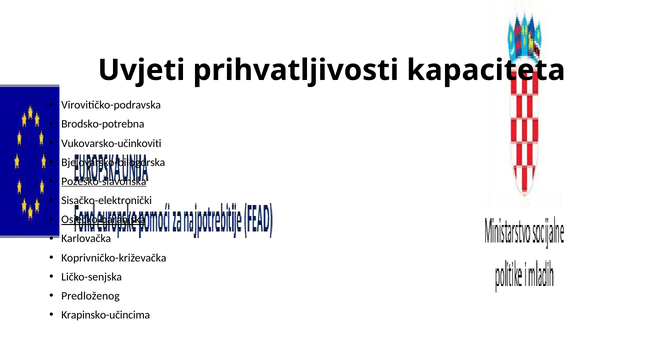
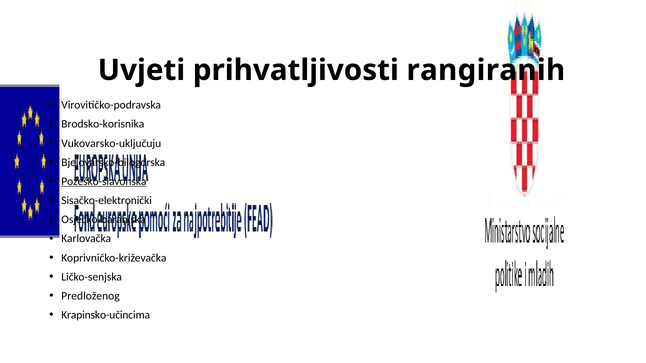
kapaciteta: kapaciteta -> rangiranih
Brodsko-potrebna: Brodsko-potrebna -> Brodsko-korisnika
Vukovarsko-učinkoviti: Vukovarsko-učinkoviti -> Vukovarsko-uključuju
Osječko-baranjska underline: present -> none
